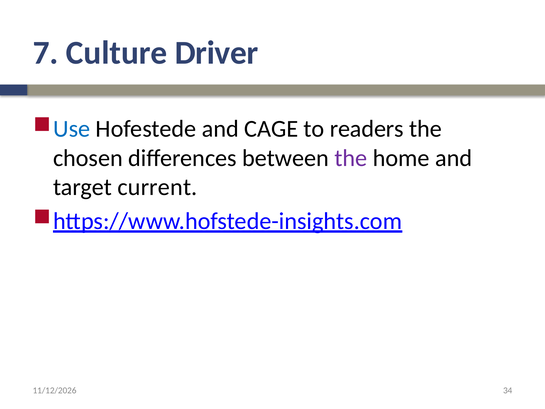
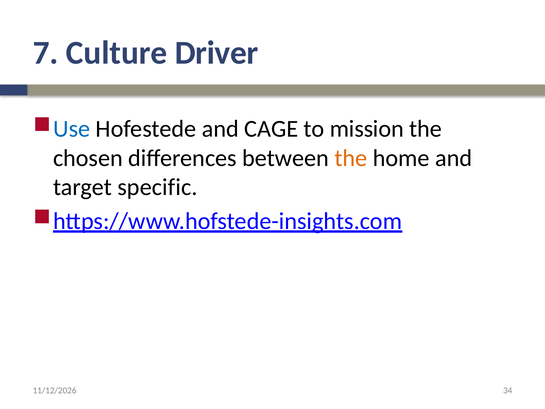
readers: readers -> mission
the at (351, 158) colour: purple -> orange
current: current -> specific
